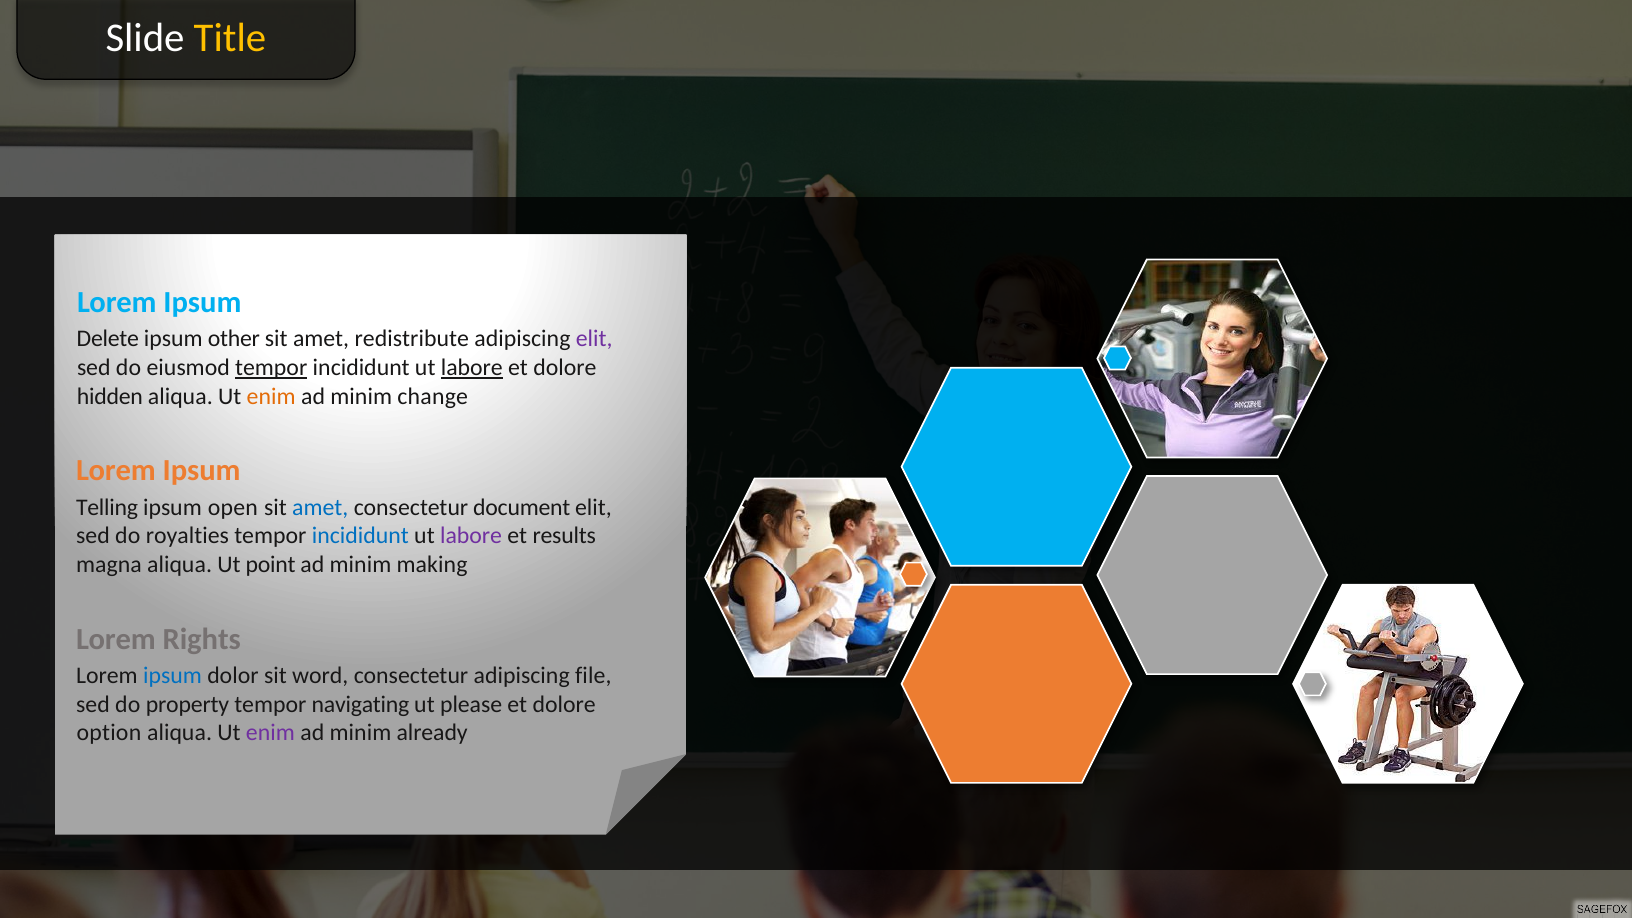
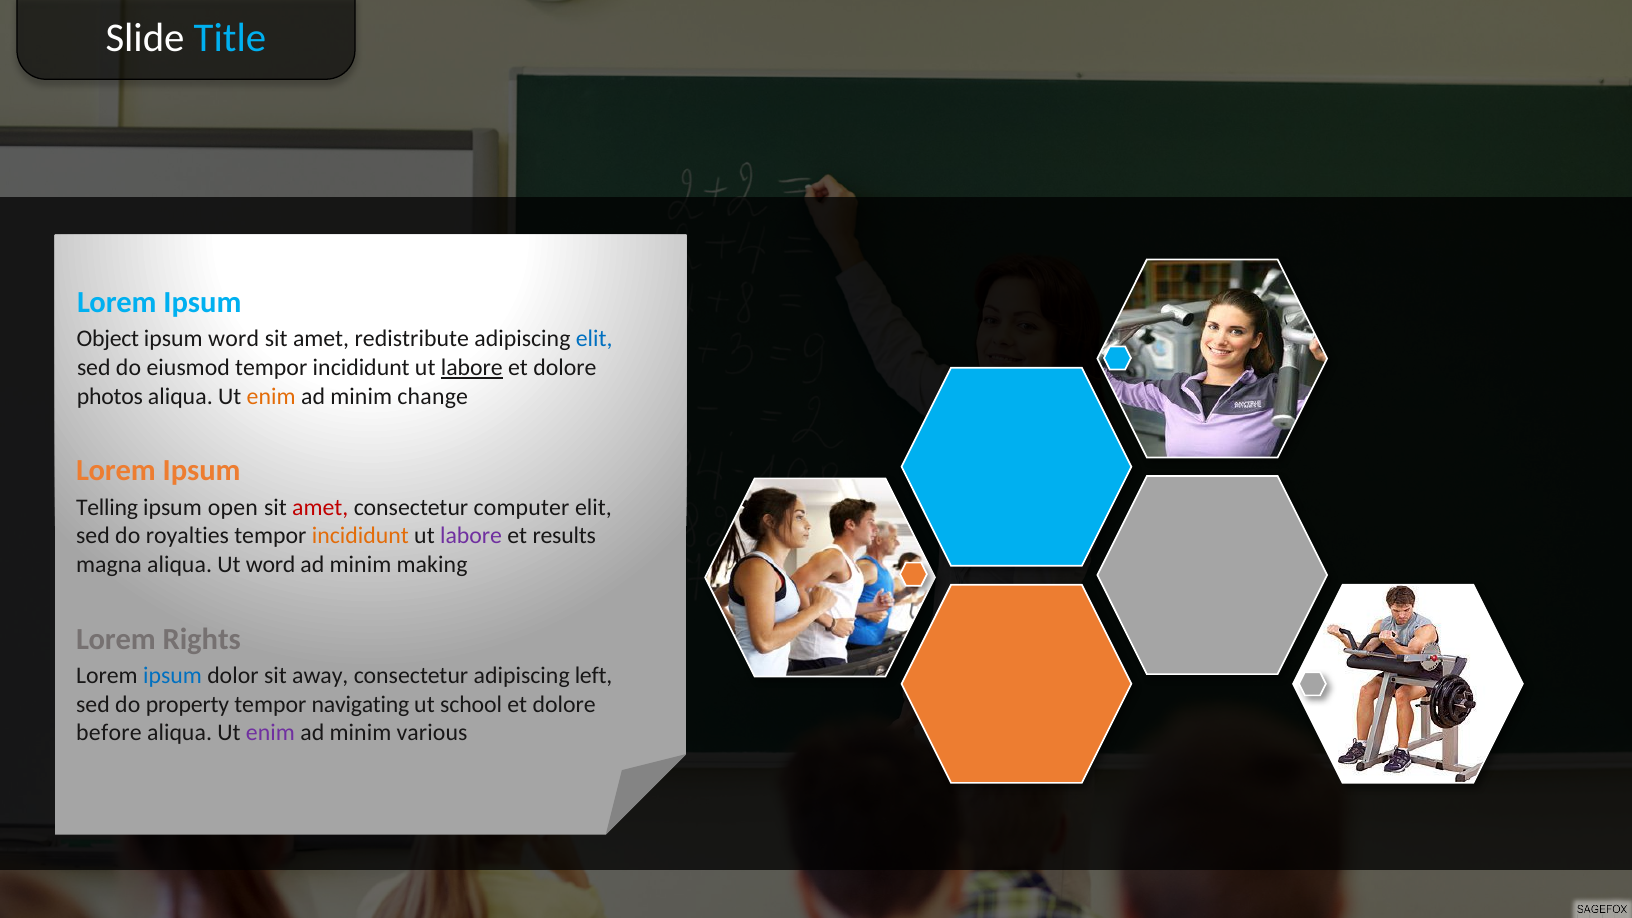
Title colour: yellow -> light blue
Delete: Delete -> Object
ipsum other: other -> word
elit at (594, 339) colour: purple -> blue
tempor at (271, 368) underline: present -> none
hidden: hidden -> photos
amet at (320, 507) colour: blue -> red
document: document -> computer
incididunt at (360, 536) colour: blue -> orange
Ut point: point -> word
word: word -> away
file: file -> left
please: please -> school
option: option -> before
already: already -> various
